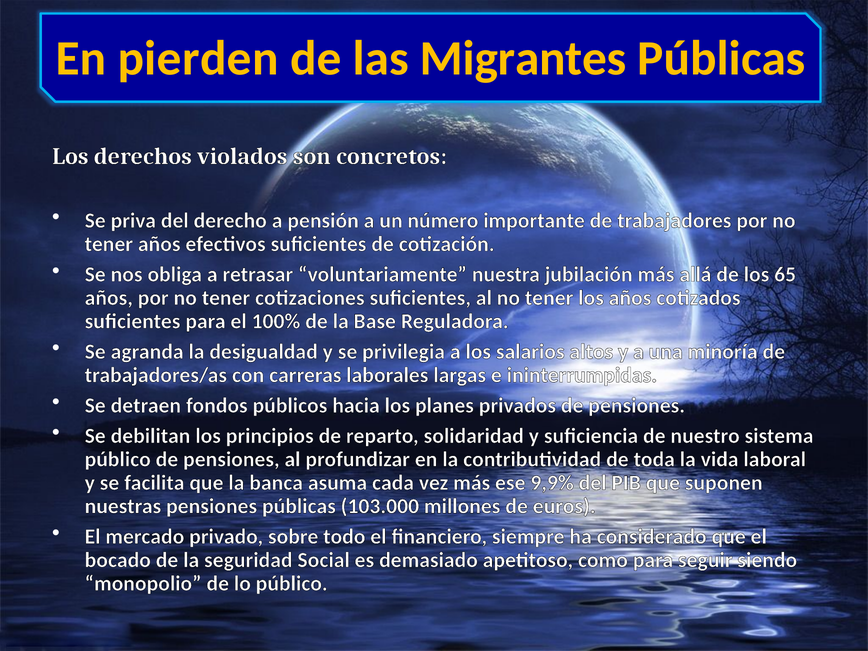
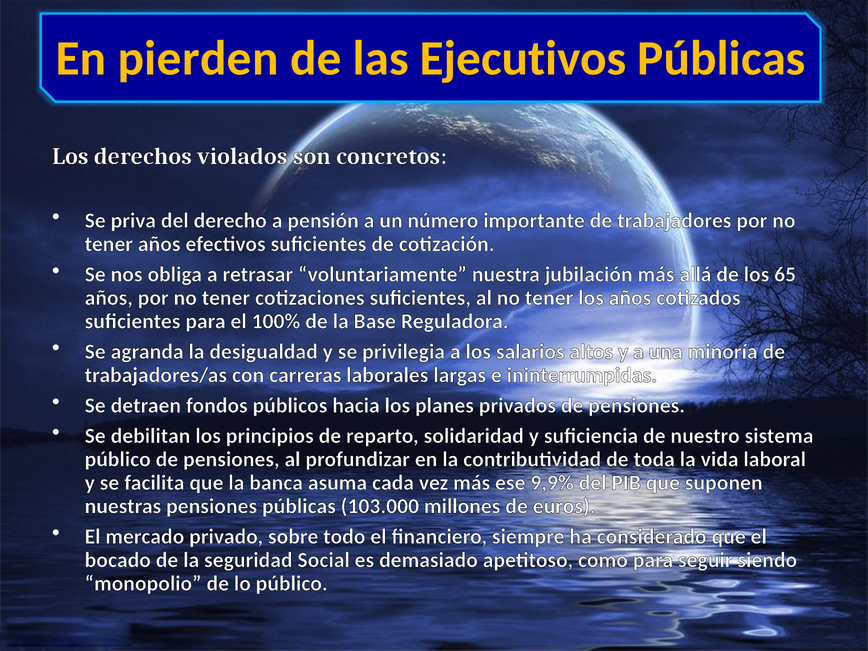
Migrantes: Migrantes -> Ejecutivos
